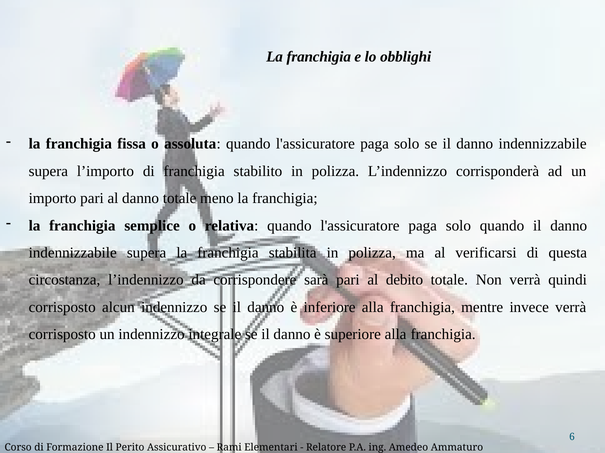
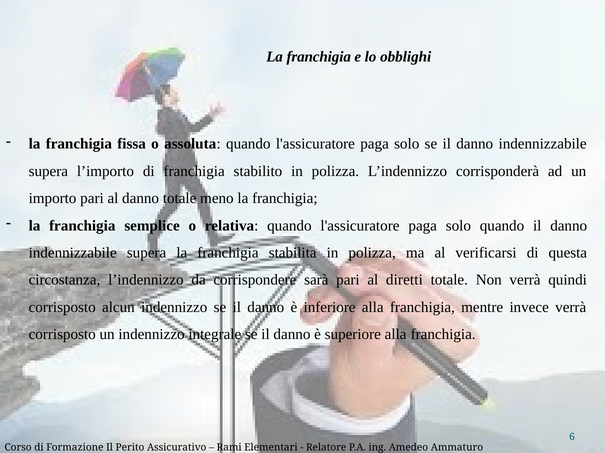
debito: debito -> diretti
